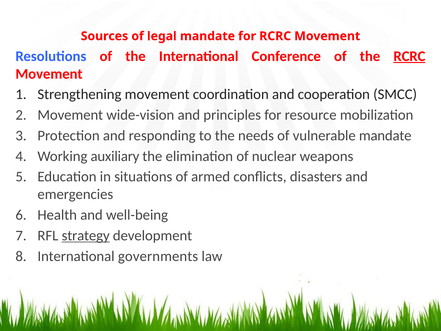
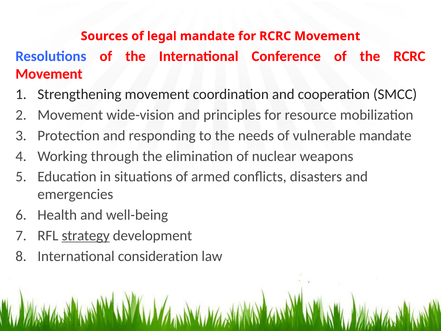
RCRC at (409, 56) underline: present -> none
auxiliary: auxiliary -> through
governments: governments -> consideration
